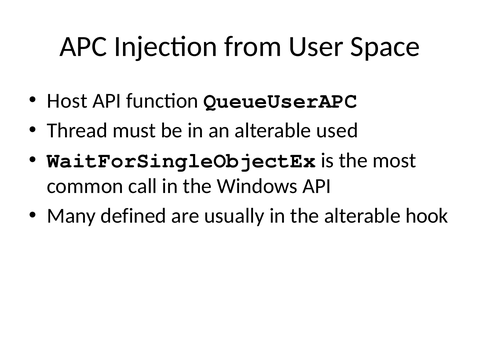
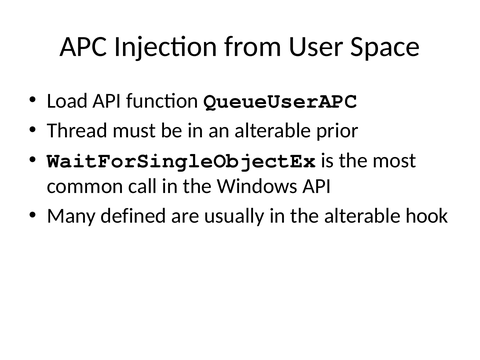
Host: Host -> Load
used: used -> prior
